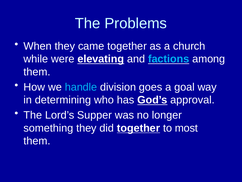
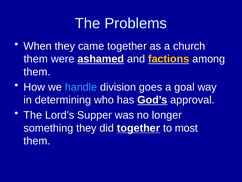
while at (36, 59): while -> them
elevating: elevating -> ashamed
factions colour: light blue -> yellow
